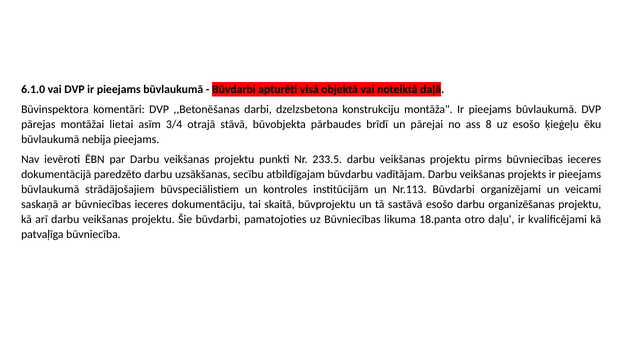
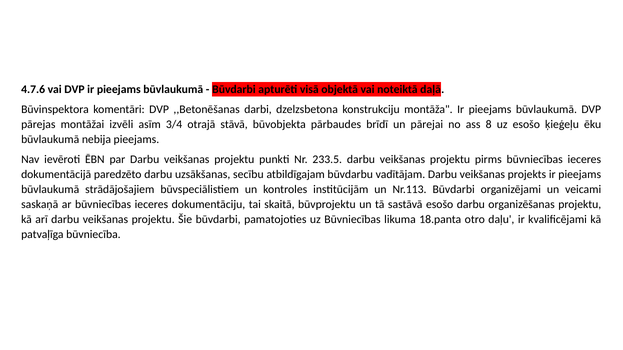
6.1.0: 6.1.0 -> 4.7.6
lietai: lietai -> izvēli
